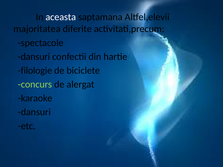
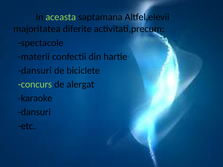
aceasta colour: white -> light green
dansuri at (34, 57): dansuri -> materii
filologie at (35, 71): filologie -> dansuri
